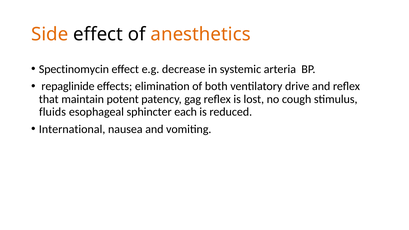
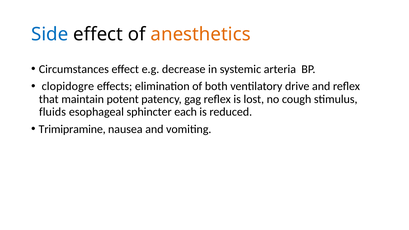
Side colour: orange -> blue
Spectinomycin: Spectinomycin -> Circumstances
repaglinide: repaglinide -> clopidogre
International: International -> Trimipramine
